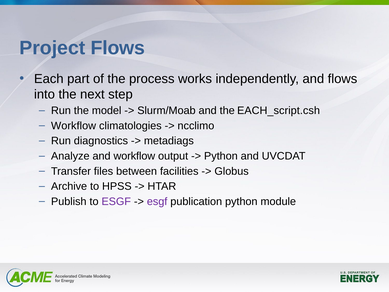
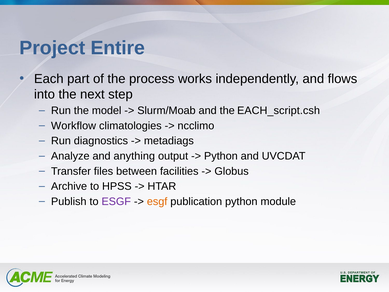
Project Flows: Flows -> Entire
and workflow: workflow -> anything
esgf at (157, 201) colour: purple -> orange
